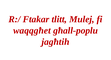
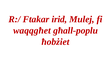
tlitt: tlitt -> irid
jagħtih: jagħtih -> ħobżiet
